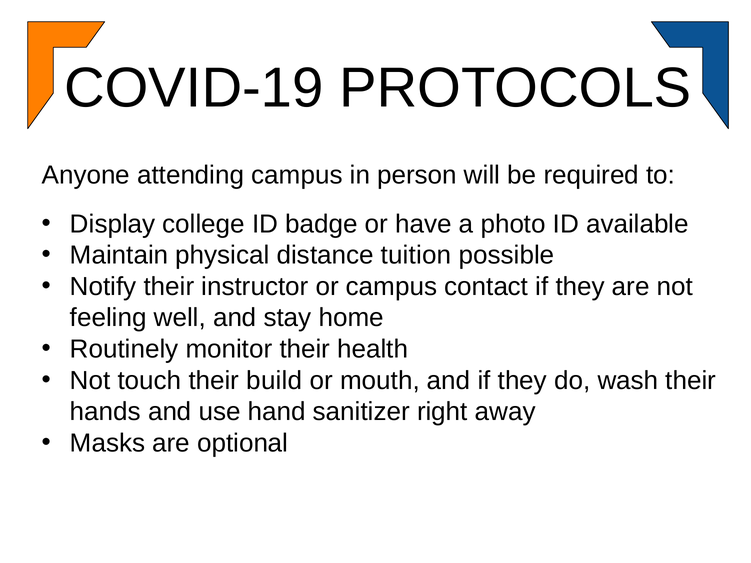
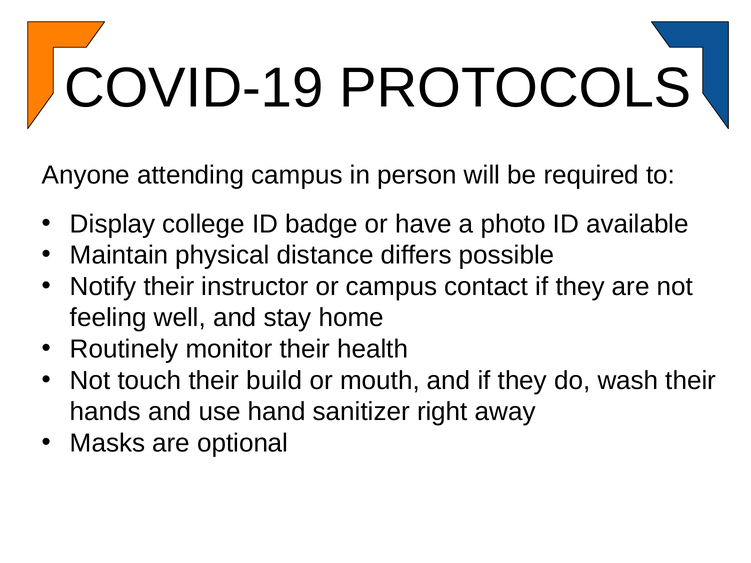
tuition: tuition -> differs
